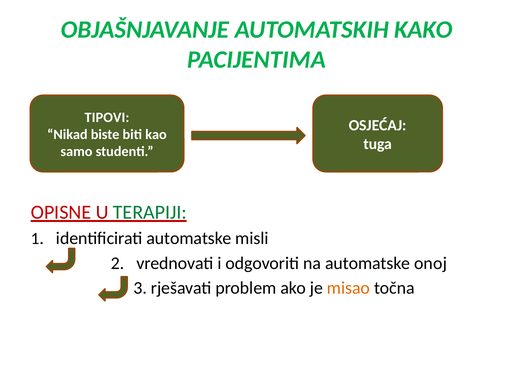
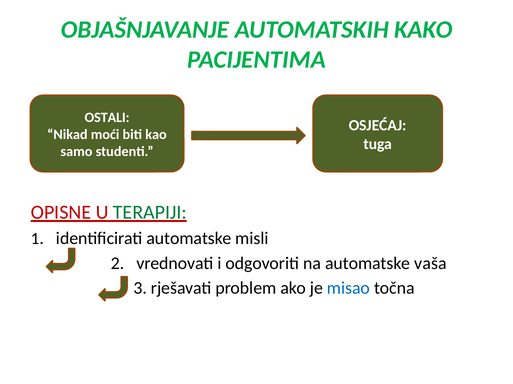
TIPOVI: TIPOVI -> OSTALI
biste: biste -> moći
onoj: onoj -> vaša
misao colour: orange -> blue
